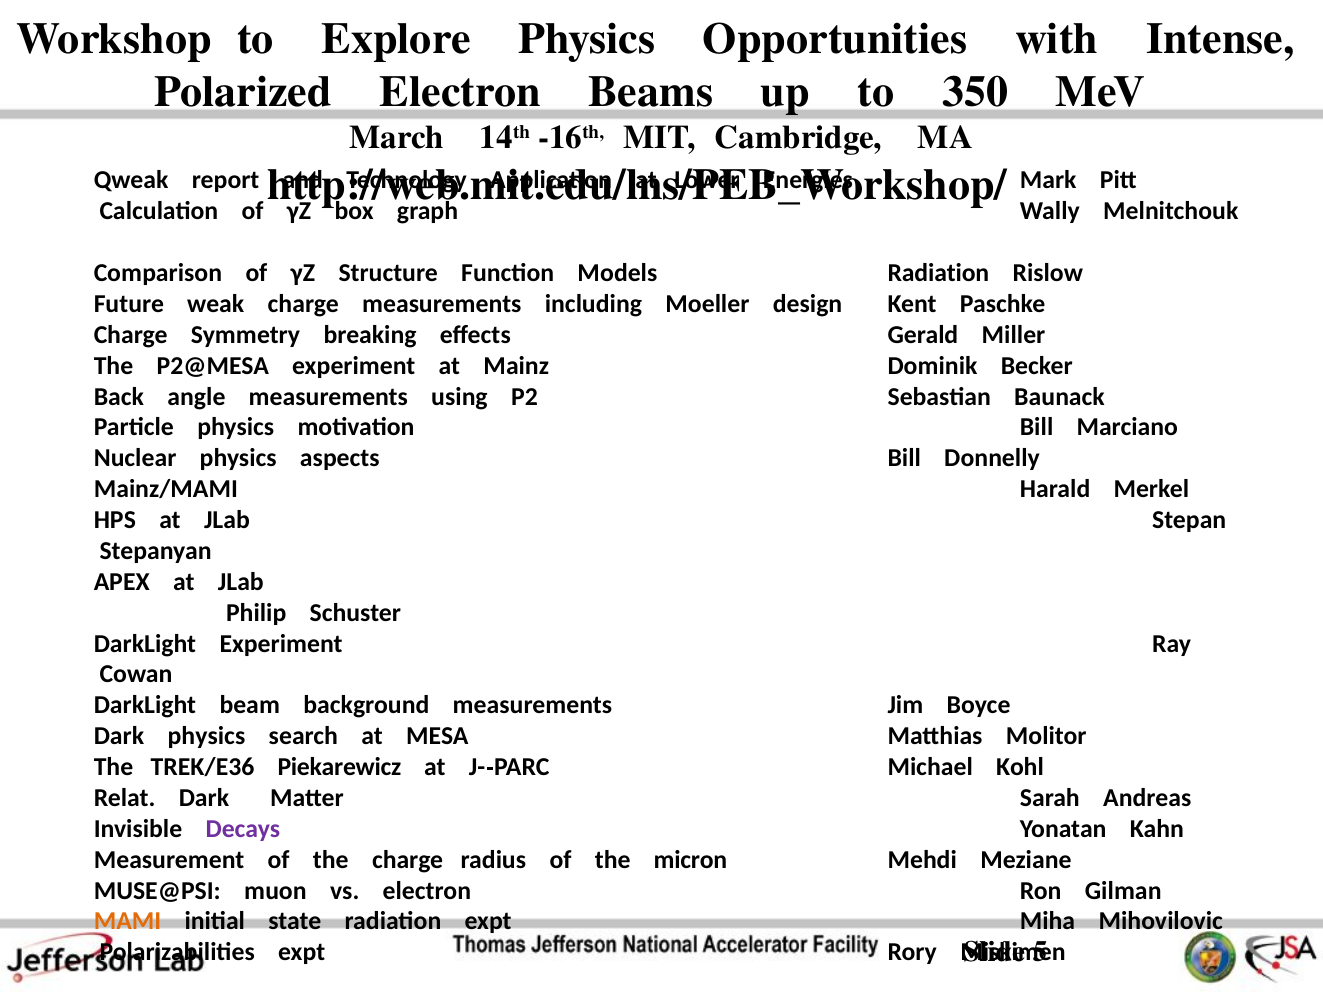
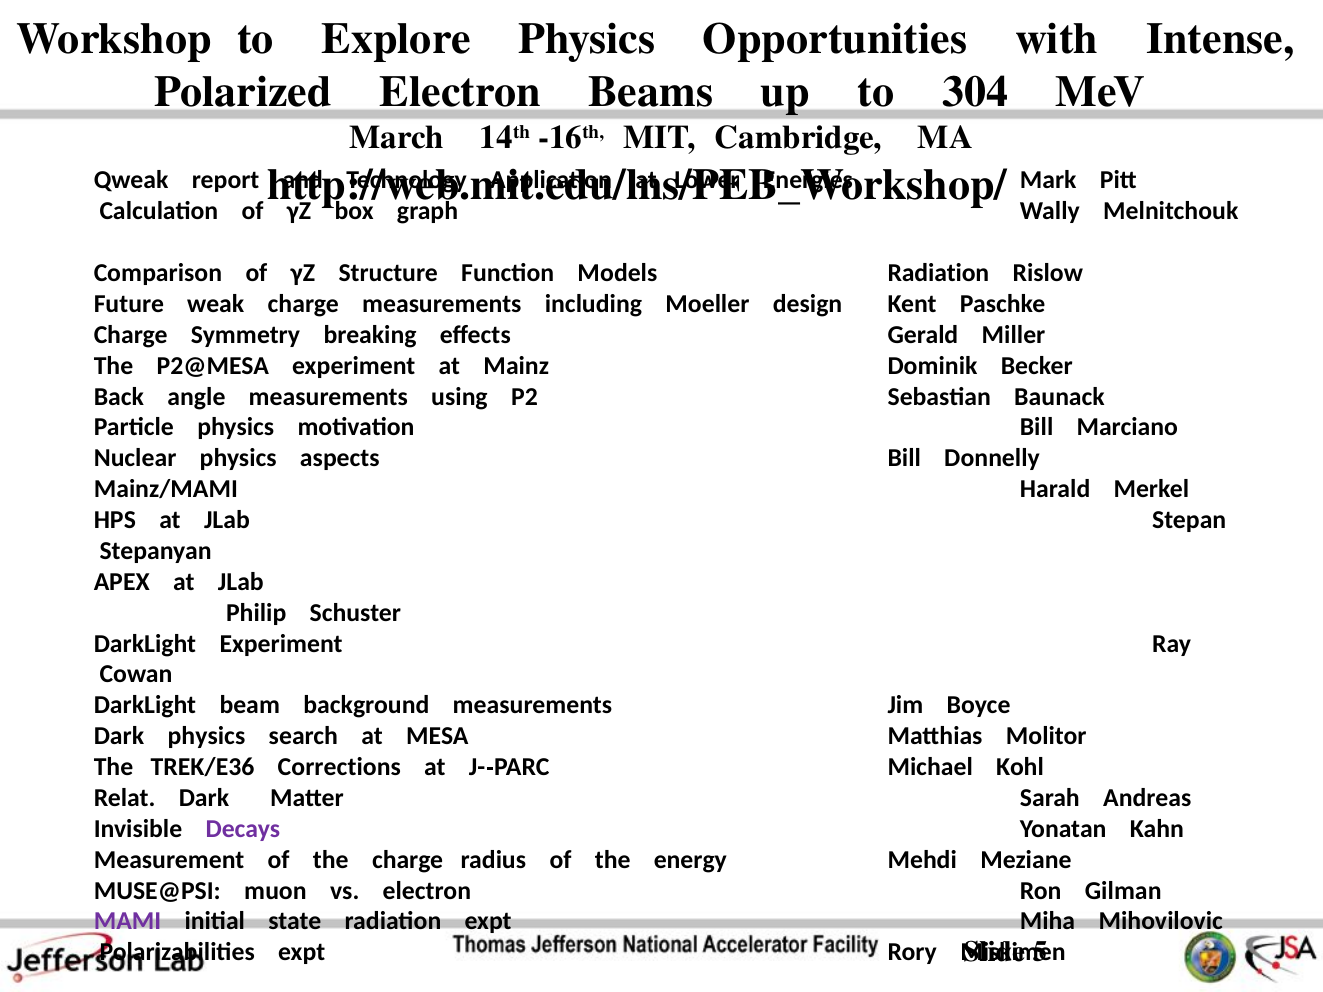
350: 350 -> 304
Piekarewicz: Piekarewicz -> Corrections
micron: micron -> energy
MAMI colour: orange -> purple
